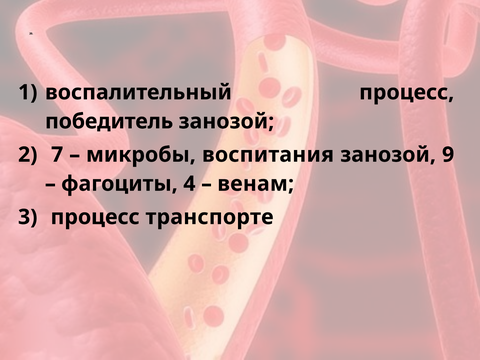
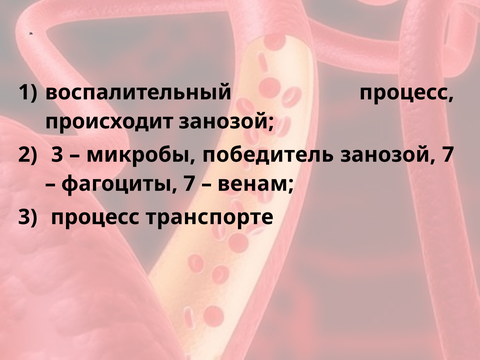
победитель: победитель -> происходит
2 7: 7 -> 3
воспитания: воспитания -> победитель
занозой 9: 9 -> 7
фагоциты 4: 4 -> 7
